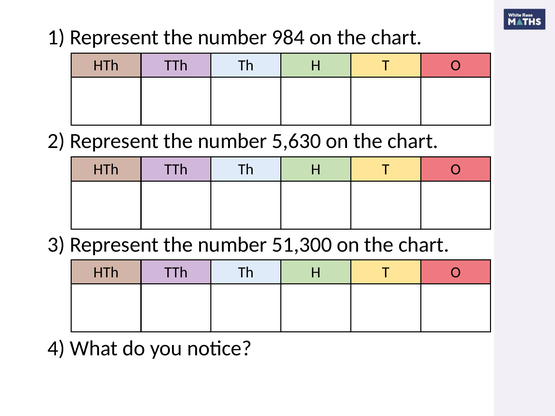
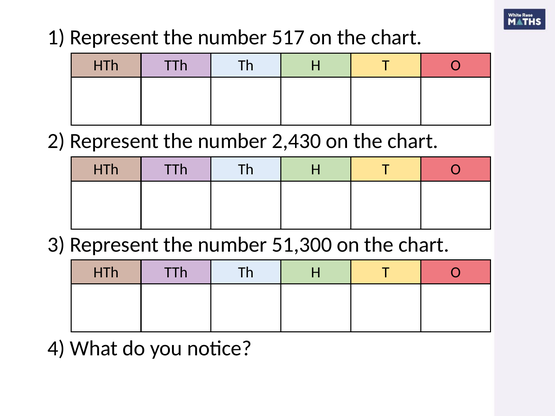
984: 984 -> 517
5,630: 5,630 -> 2,430
